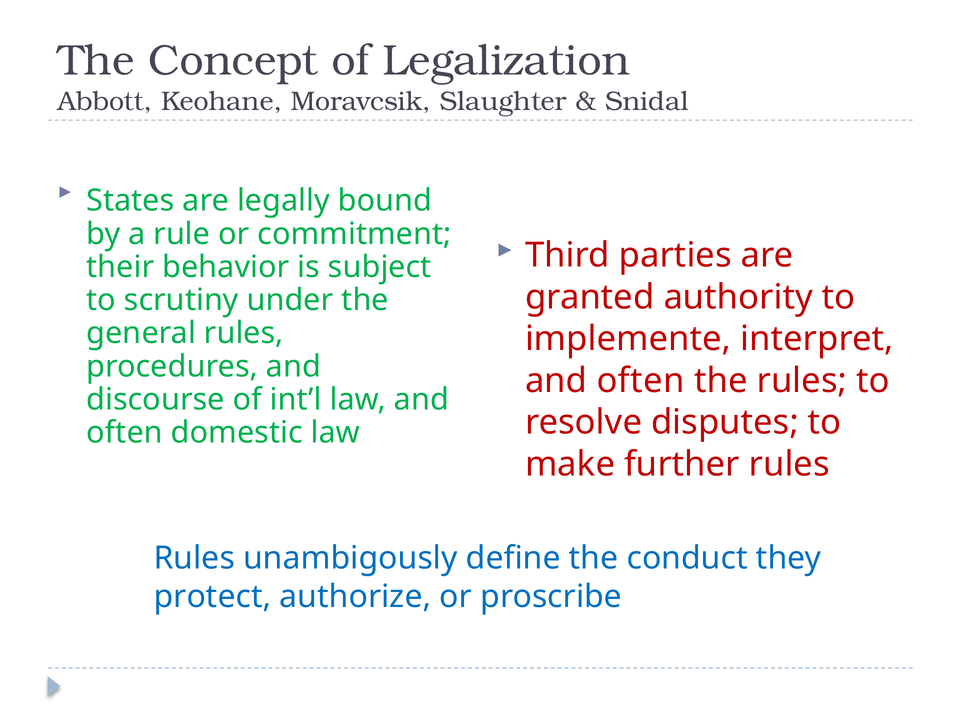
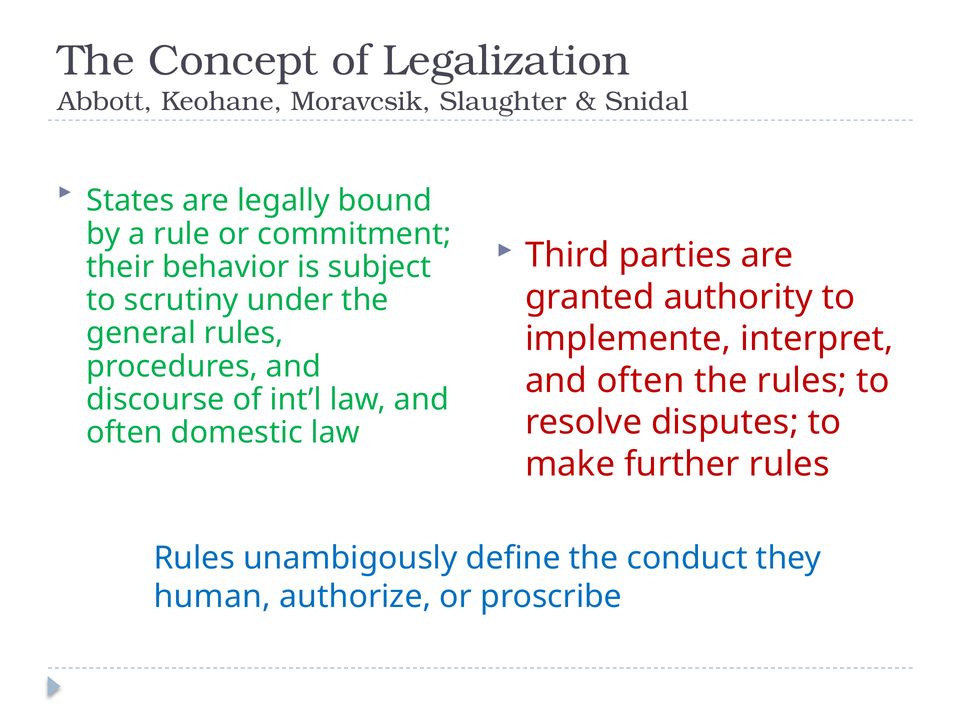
protect: protect -> human
